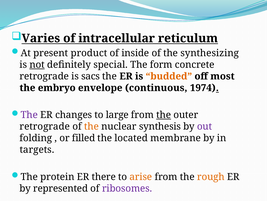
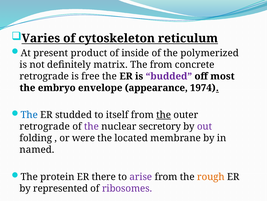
intracellular: intracellular -> cytoskeleton
synthesizing: synthesizing -> polymerized
not underline: present -> none
special: special -> matrix
The form: form -> from
sacs: sacs -> free
budded colour: orange -> purple
continuous: continuous -> appearance
The at (29, 115) colour: purple -> blue
changes: changes -> studded
large: large -> itself
the at (91, 126) colour: orange -> purple
synthesis: synthesis -> secretory
filled: filled -> were
targets: targets -> named
arise colour: orange -> purple
